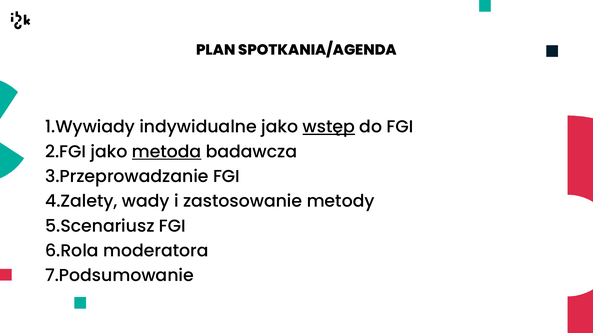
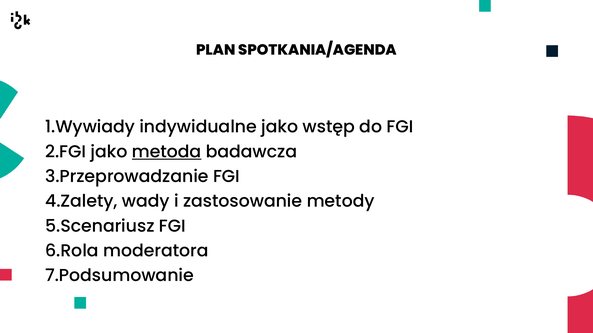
wstęp underline: present -> none
